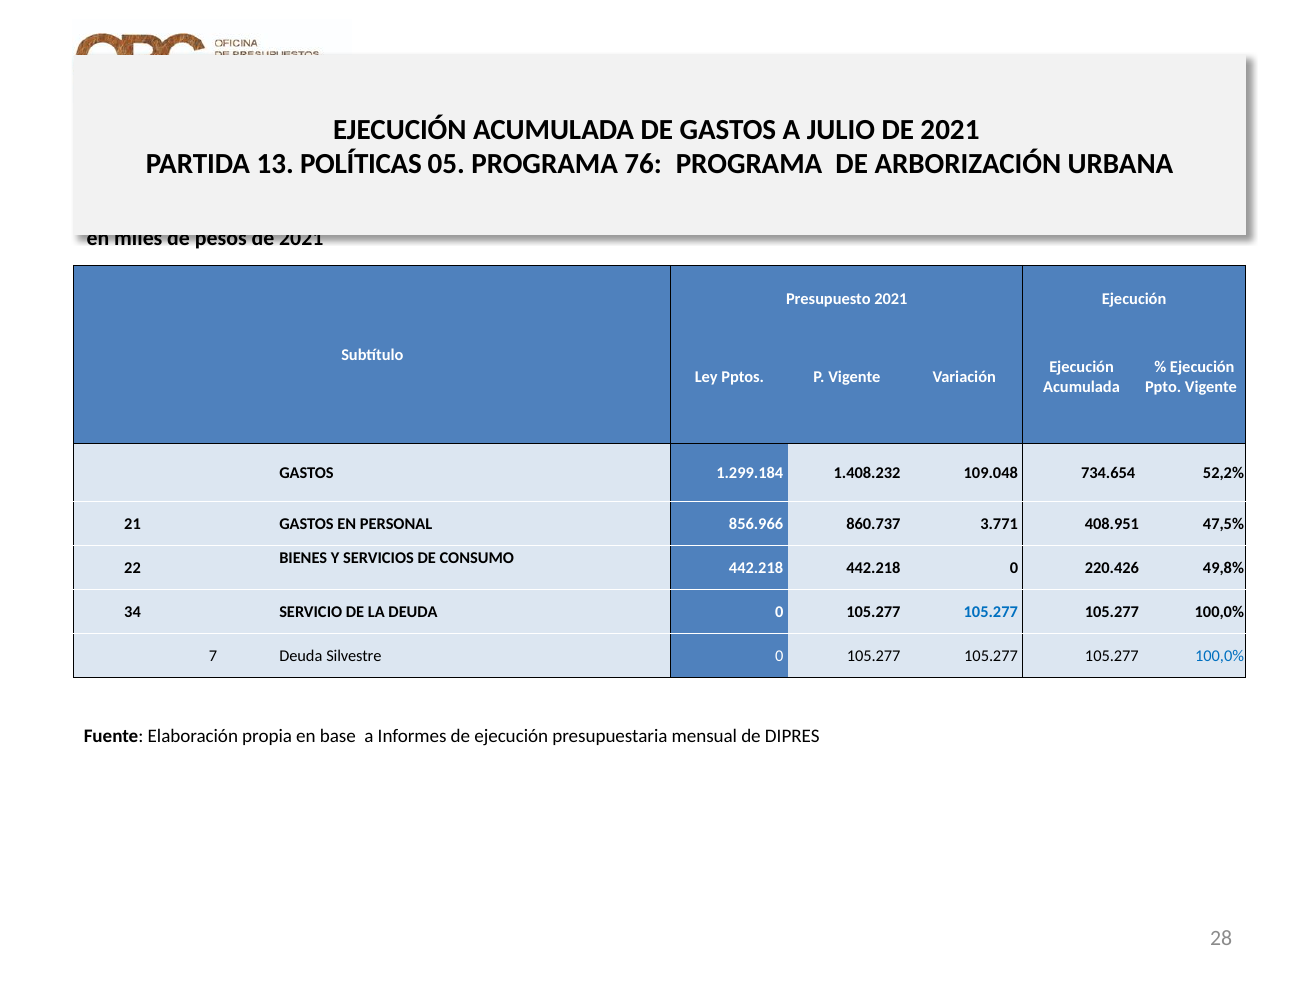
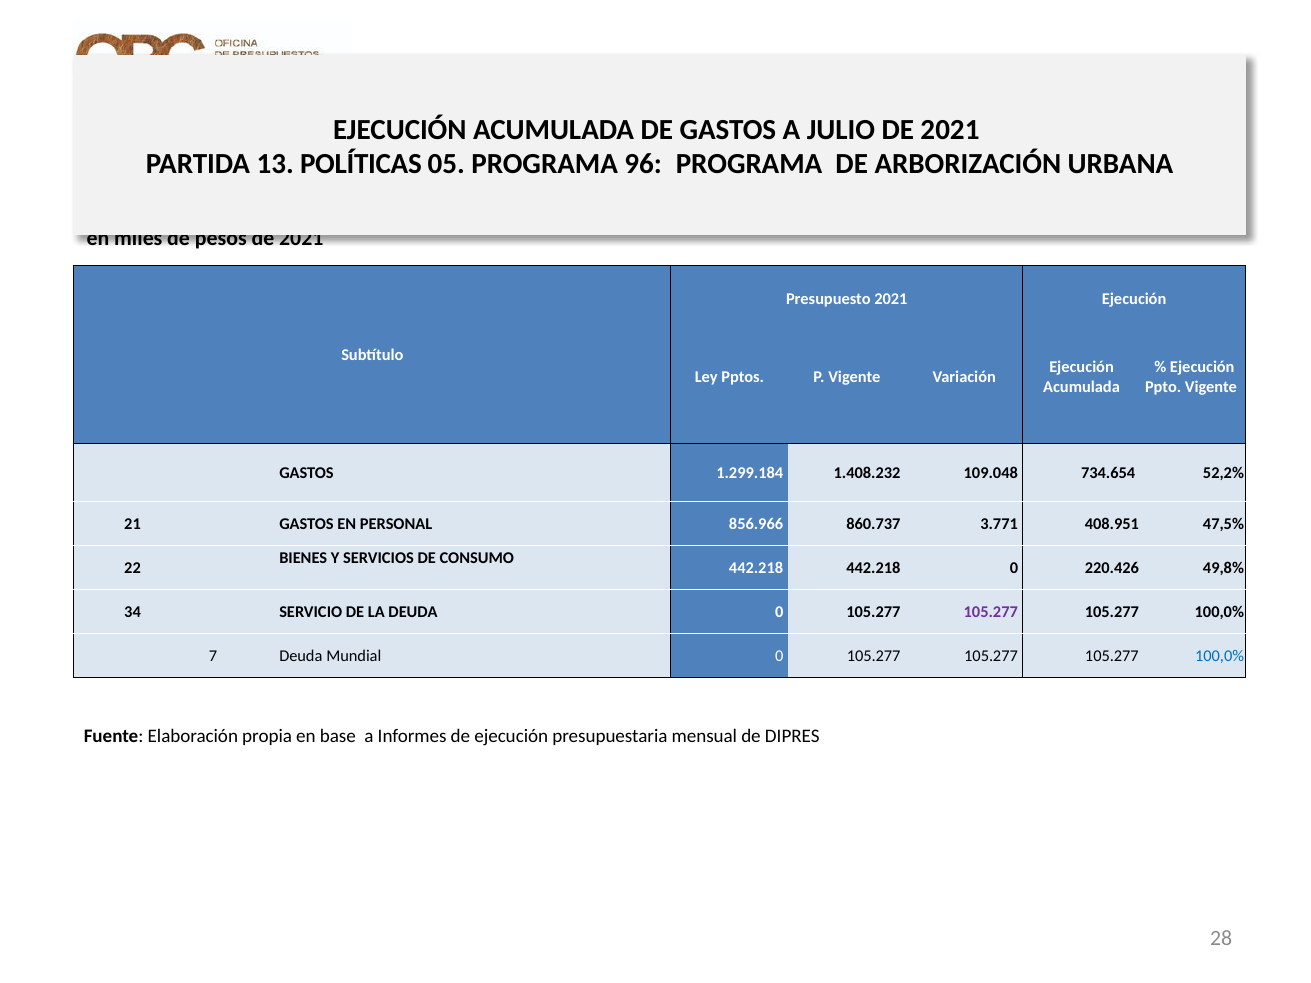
76: 76 -> 96
105.277 at (991, 612) colour: blue -> purple
Silvestre: Silvestre -> Mundial
